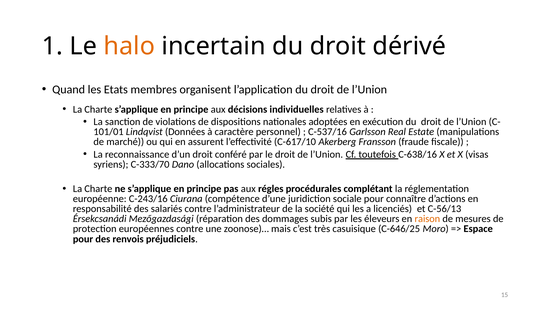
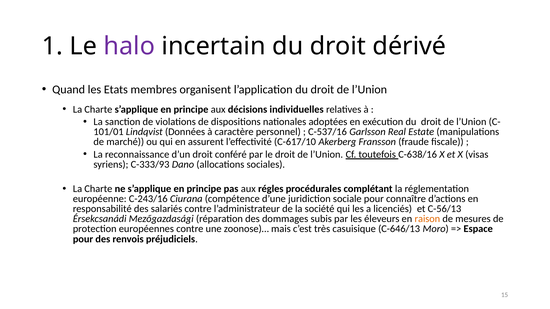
halo colour: orange -> purple
C-333/70: C-333/70 -> C-333/93
C-646/25: C-646/25 -> C-646/13
